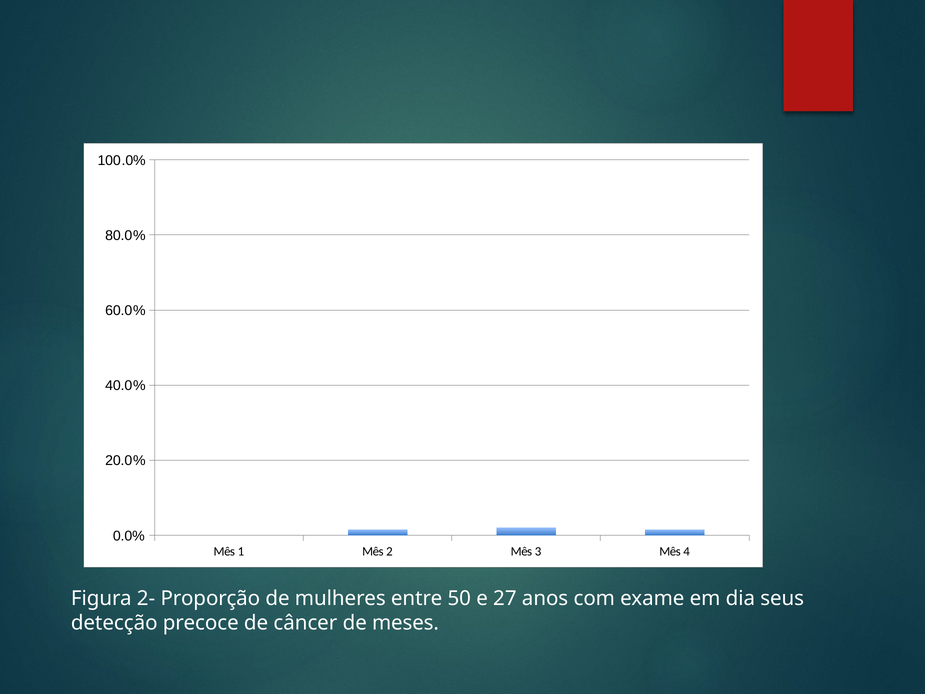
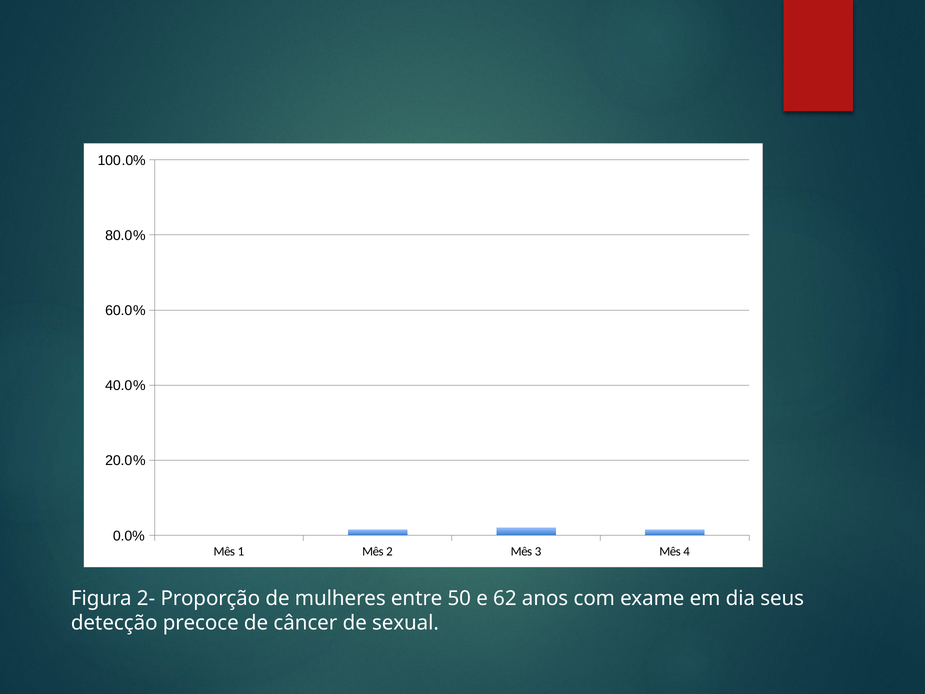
27: 27 -> 62
meses: meses -> sexual
